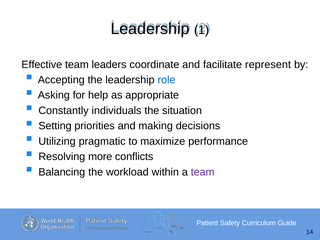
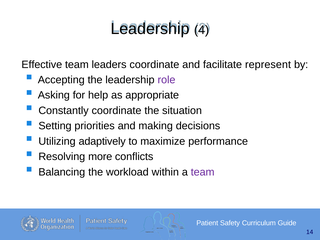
1: 1 -> 4
role colour: blue -> purple
Constantly individuals: individuals -> coordinate
pragmatic: pragmatic -> adaptively
